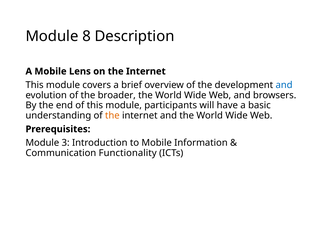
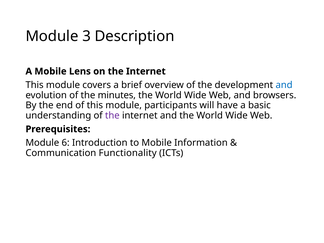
8: 8 -> 3
broader: broader -> minutes
the at (112, 116) colour: orange -> purple
3: 3 -> 6
